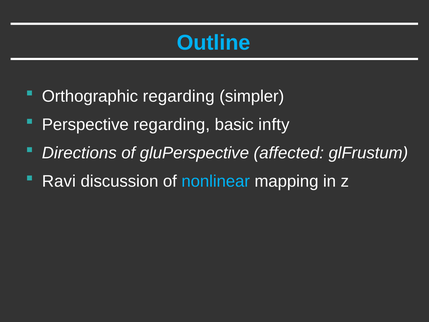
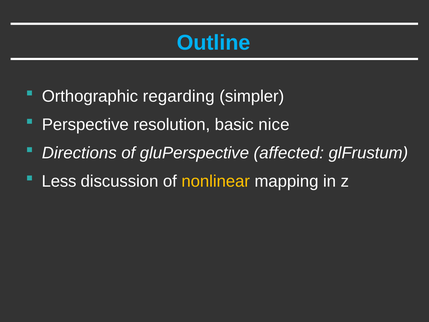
Perspective regarding: regarding -> resolution
infty: infty -> nice
Ravi: Ravi -> Less
nonlinear colour: light blue -> yellow
